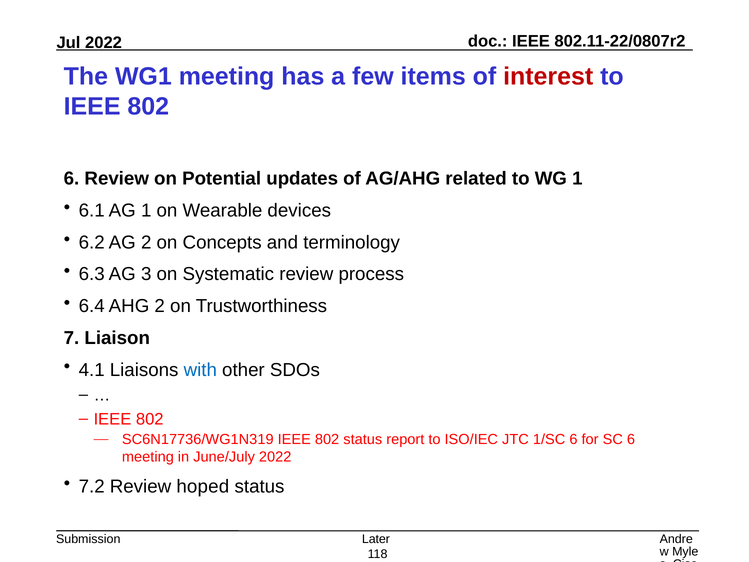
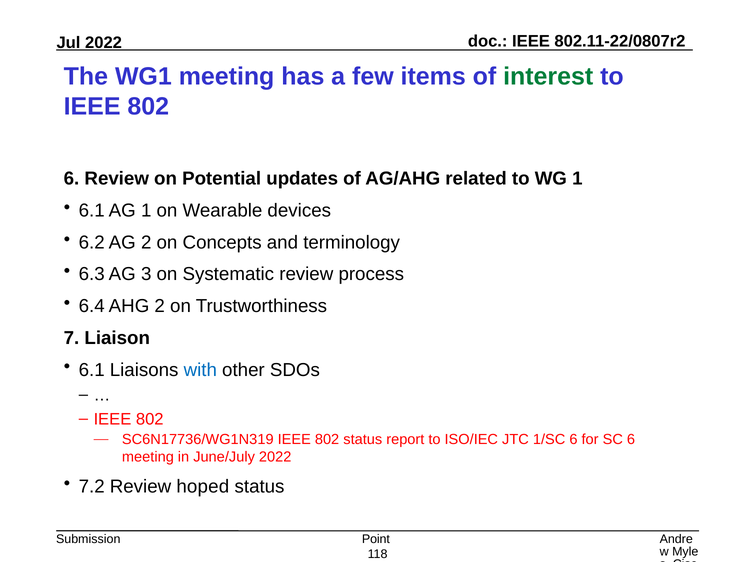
interest colour: red -> green
4.1 at (92, 370): 4.1 -> 6.1
Later: Later -> Point
